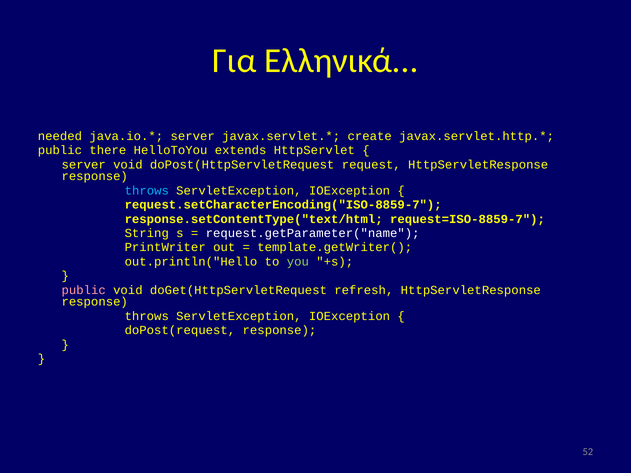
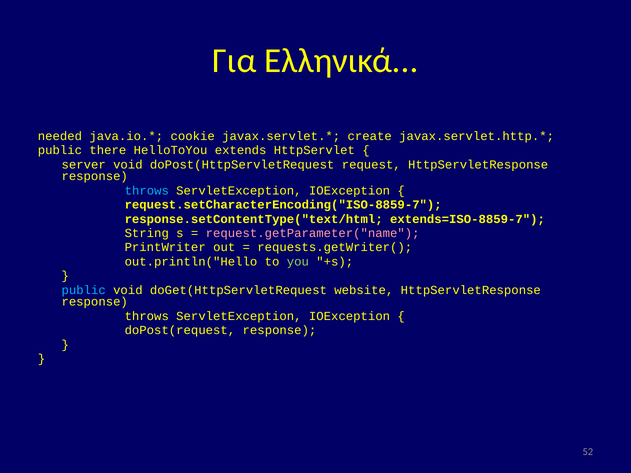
server at (193, 136): server -> cookie
request=ISO-8859-7: request=ISO-8859-7 -> extends=ISO-8859-7
request.getParameter("name colour: white -> pink
template.getWriter(: template.getWriter( -> requests.getWriter(
public at (84, 290) colour: pink -> light blue
refresh: refresh -> website
